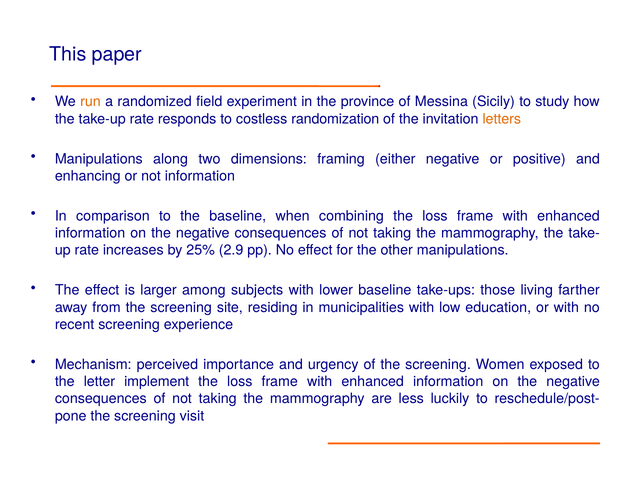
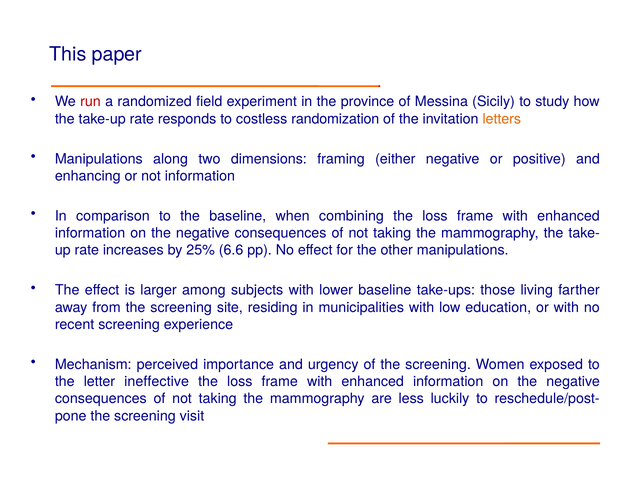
run colour: orange -> red
2.9: 2.9 -> 6.6
implement: implement -> ineffective
